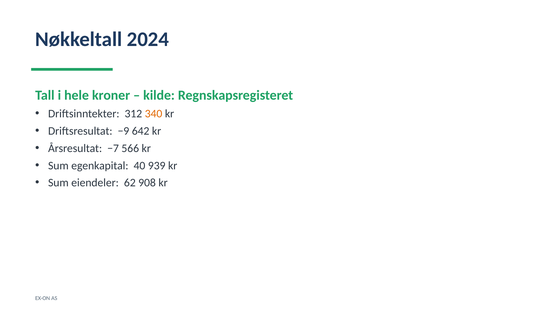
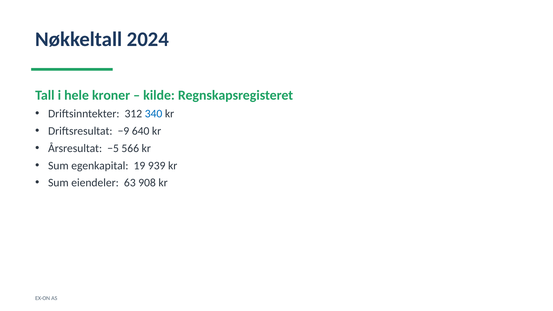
340 colour: orange -> blue
642: 642 -> 640
−7: −7 -> −5
40: 40 -> 19
62: 62 -> 63
